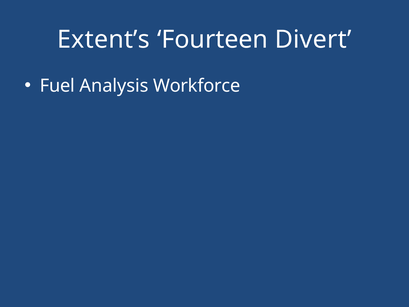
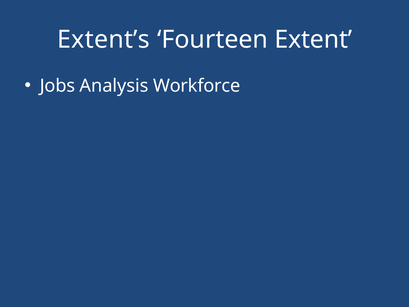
Divert: Divert -> Extent
Fuel: Fuel -> Jobs
